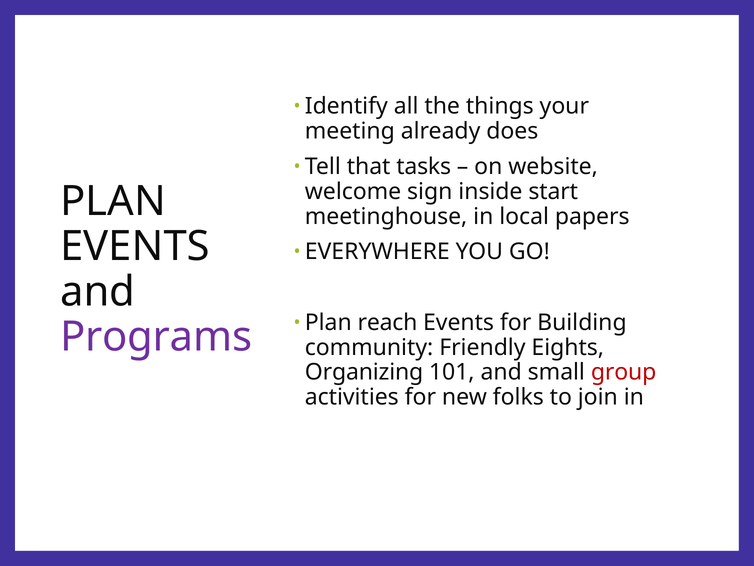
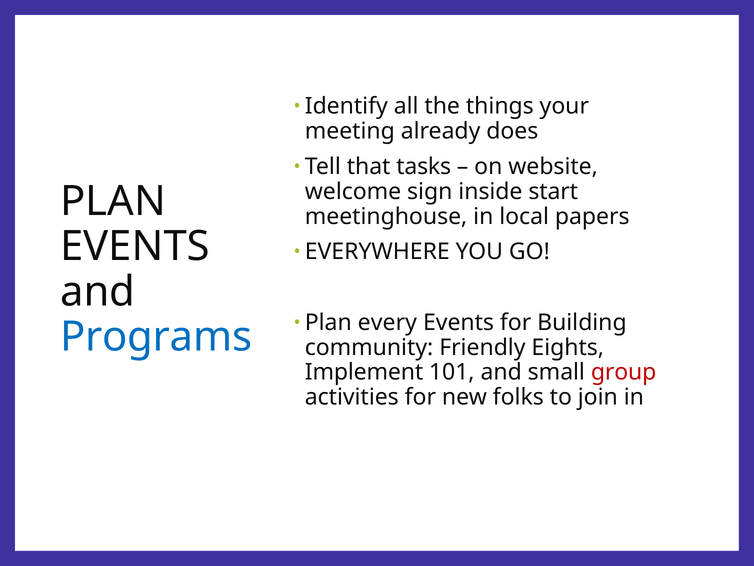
reach: reach -> every
Programs colour: purple -> blue
Organizing: Organizing -> Implement
